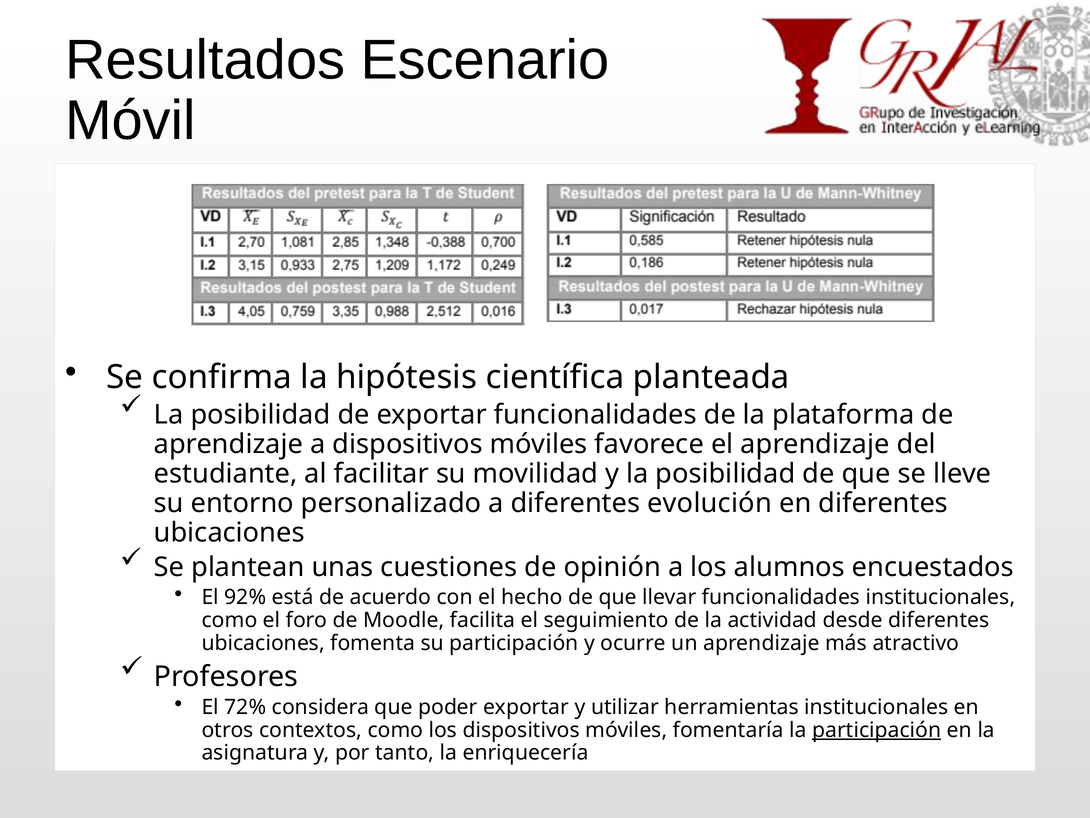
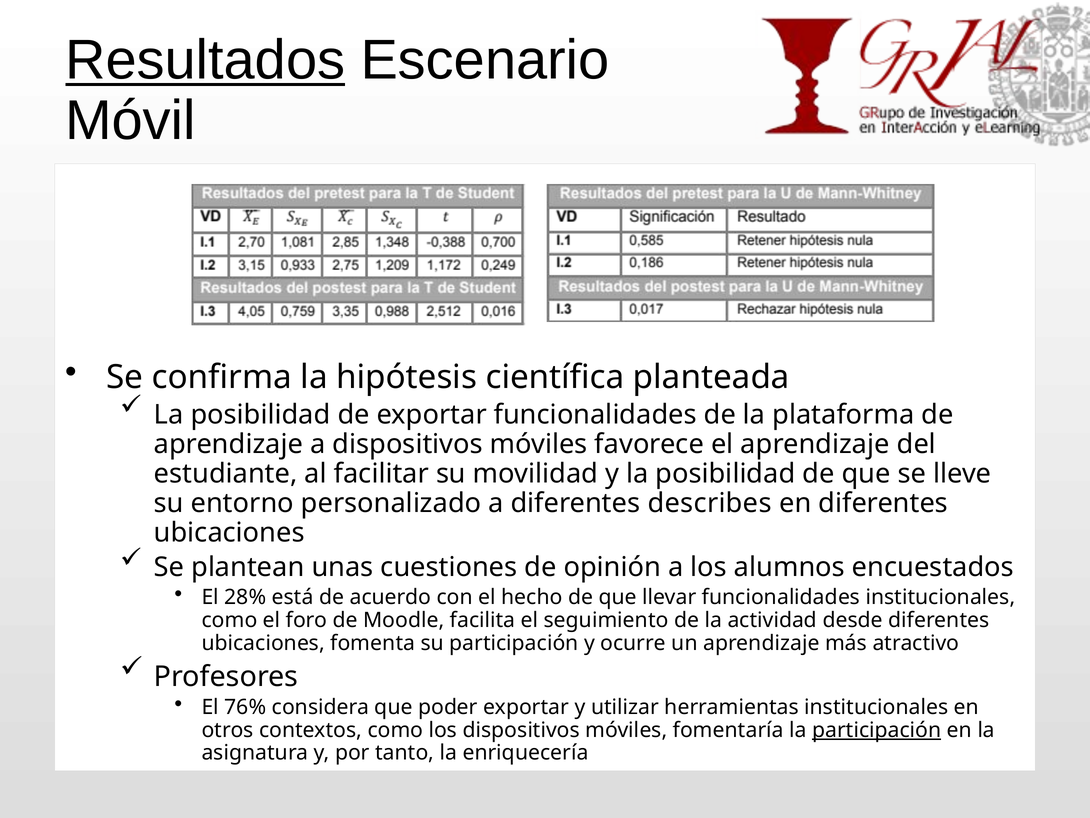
Resultados underline: none -> present
evolución: evolución -> describes
92%: 92% -> 28%
72%: 72% -> 76%
